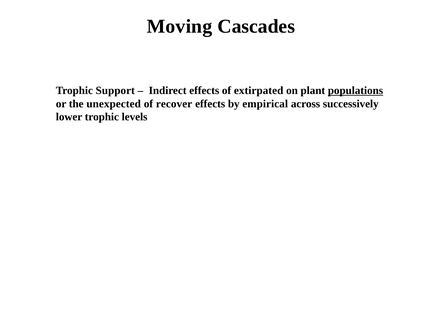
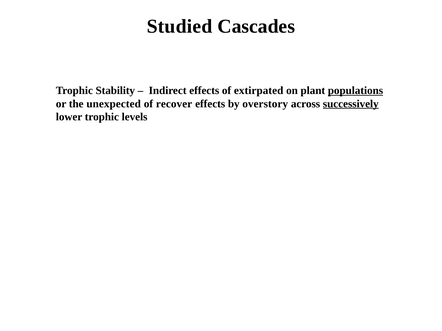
Moving: Moving -> Studied
Support: Support -> Stability
empirical: empirical -> overstory
successively underline: none -> present
